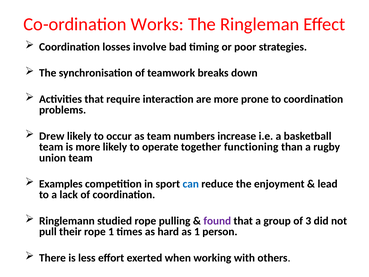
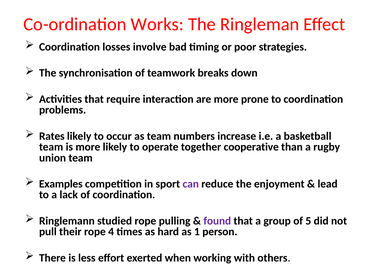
Drew: Drew -> Rates
functioning: functioning -> cooperative
can colour: blue -> purple
3: 3 -> 5
rope 1: 1 -> 4
